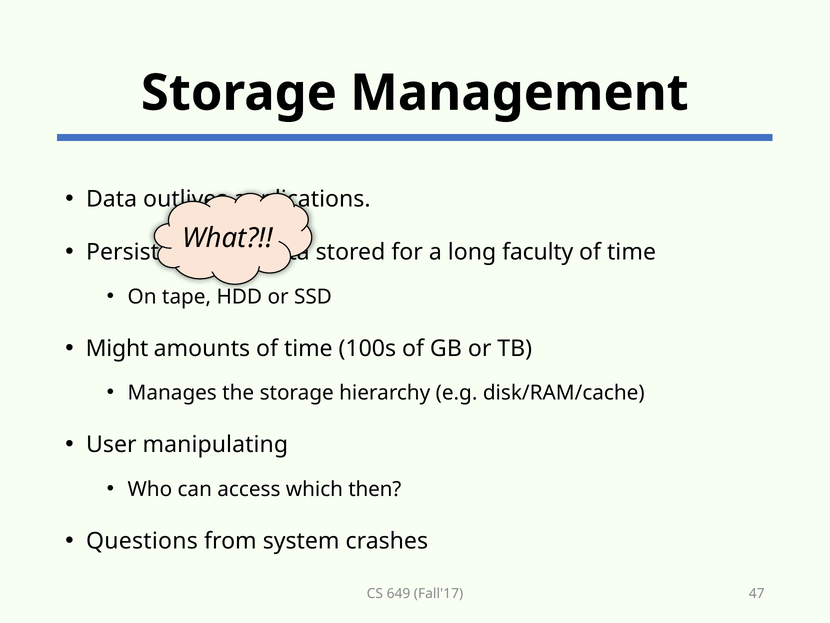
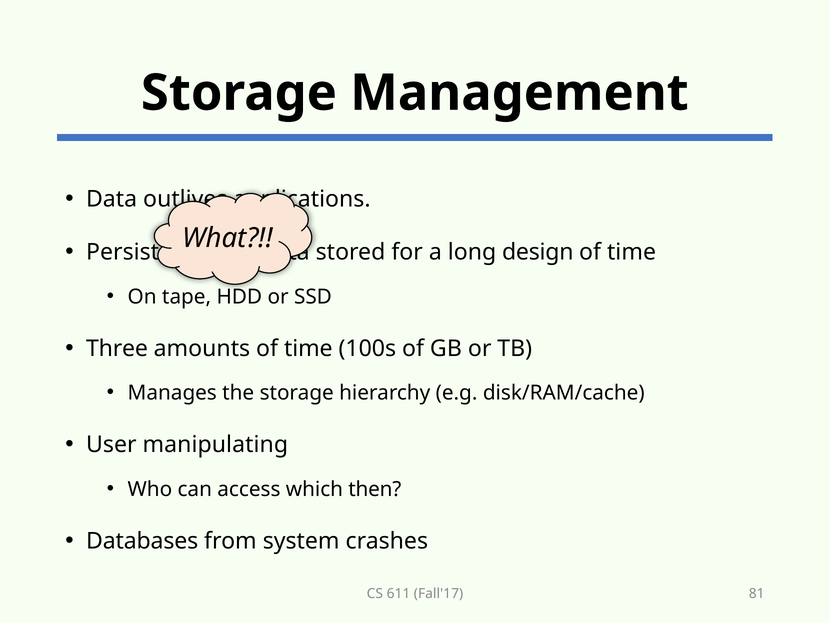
faculty: faculty -> design
Might: Might -> Three
Questions: Questions -> Databases
649: 649 -> 611
47: 47 -> 81
